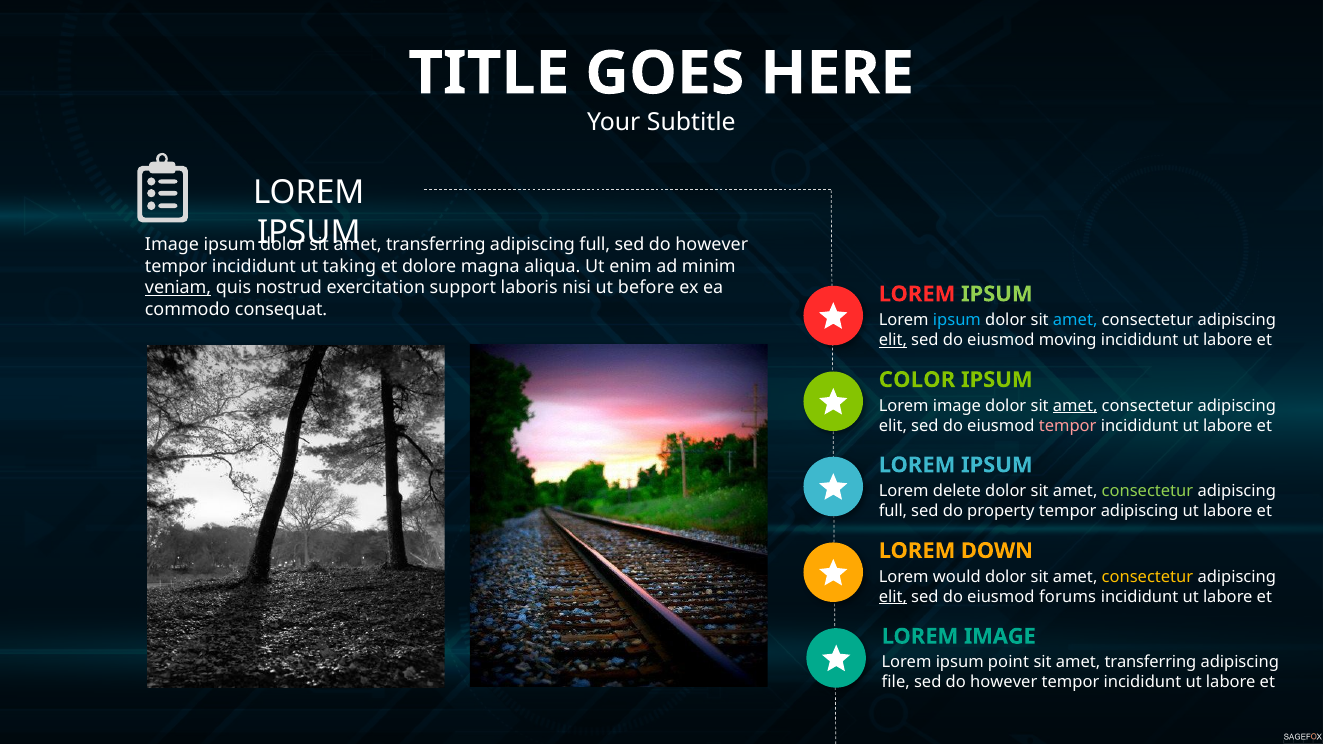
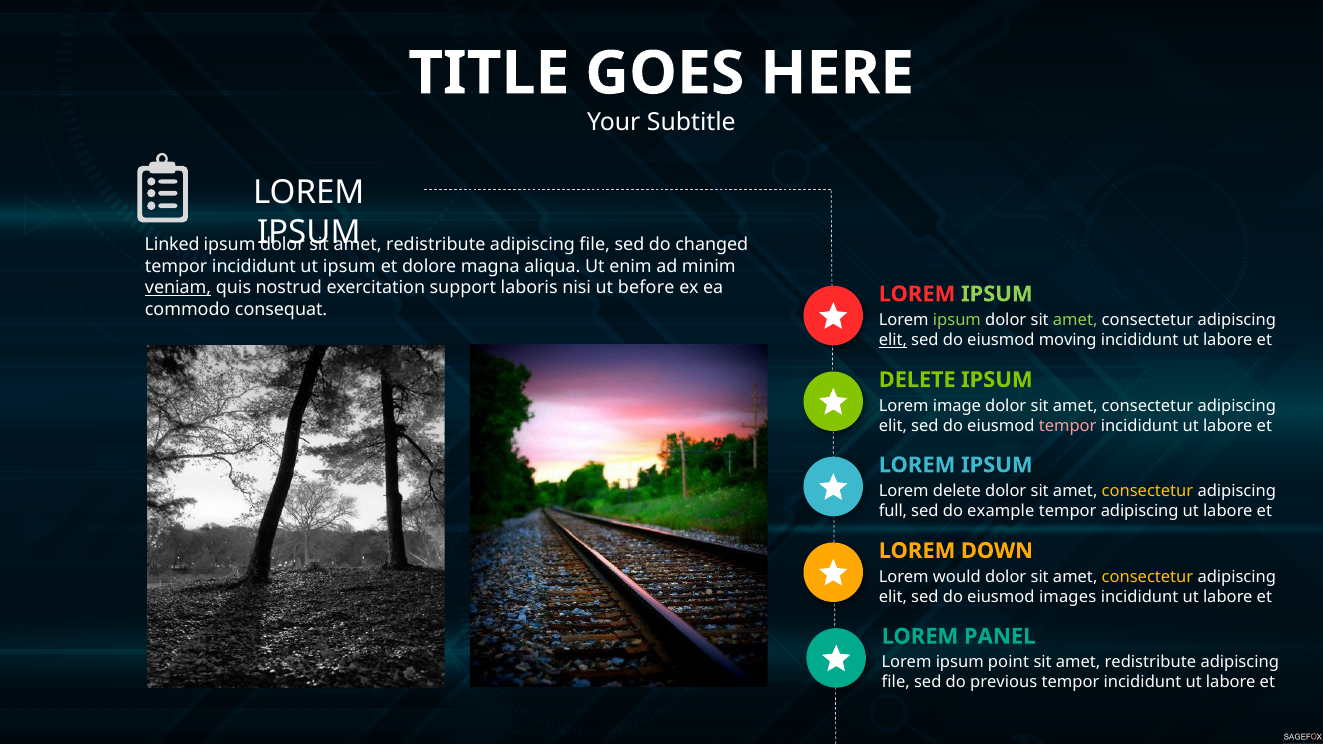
Image at (172, 245): Image -> Linked
transferring at (436, 245): transferring -> redistribute
full at (595, 245): full -> file
however at (712, 245): however -> changed
ut taking: taking -> ipsum
ipsum at (957, 320) colour: light blue -> light green
amet at (1075, 320) colour: light blue -> light green
COLOR at (917, 380): COLOR -> DELETE
amet at (1075, 406) underline: present -> none
consectetur at (1147, 491) colour: light green -> yellow
property: property -> example
elit at (893, 597) underline: present -> none
forums: forums -> images
IMAGE at (1000, 637): IMAGE -> PANEL
transferring at (1150, 663): transferring -> redistribute
however at (1004, 683): however -> previous
